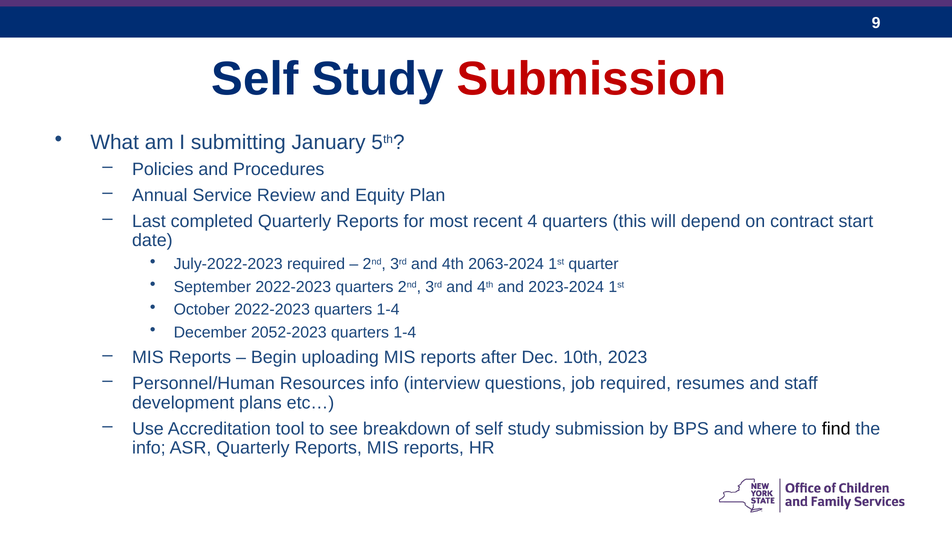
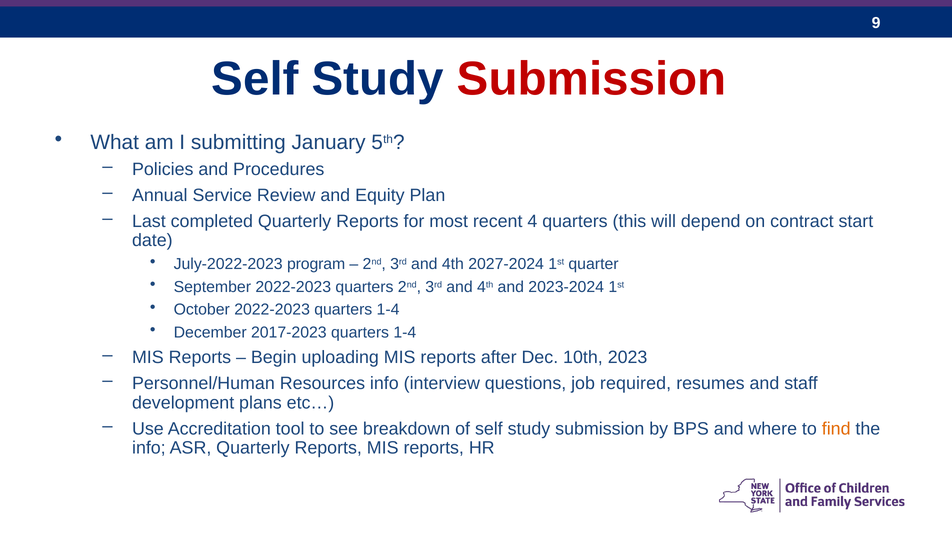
July-2022-2023 required: required -> program
2063-2024: 2063-2024 -> 2027-2024
2052-2023: 2052-2023 -> 2017-2023
find colour: black -> orange
